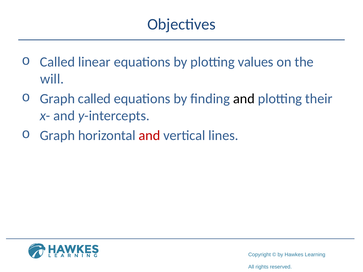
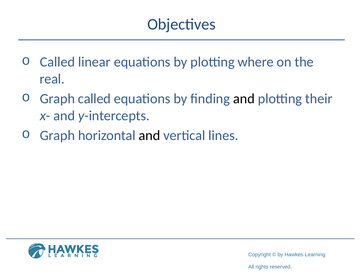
values: values -> where
will: will -> real
and at (150, 136) colour: red -> black
